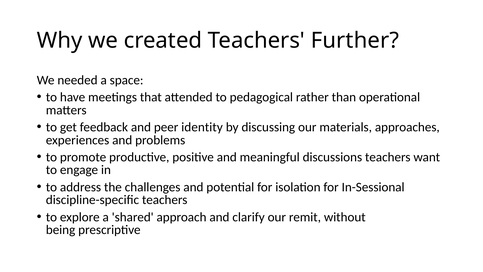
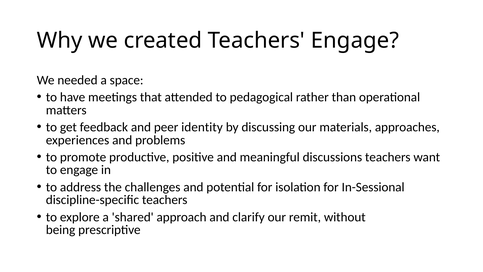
Teachers Further: Further -> Engage
